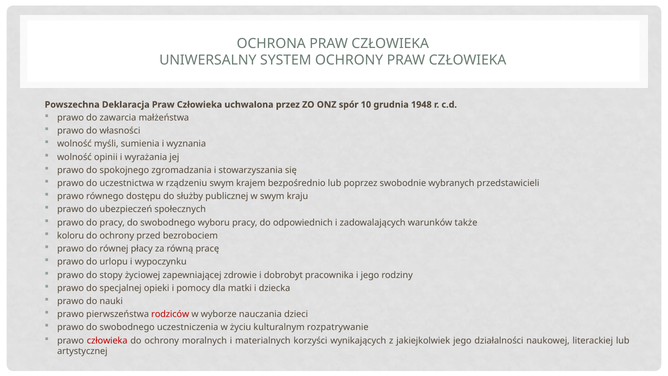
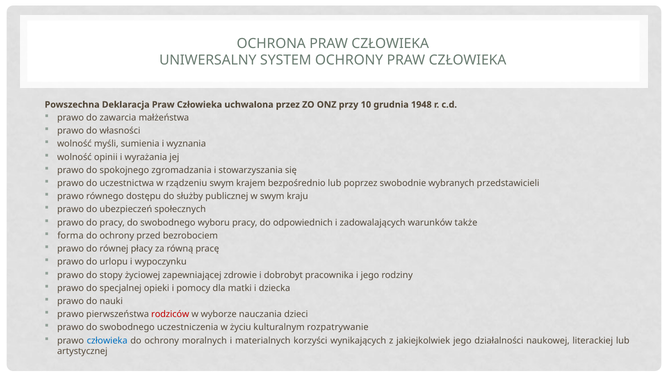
spór: spór -> przy
koloru: koloru -> forma
człowieka at (107, 340) colour: red -> blue
